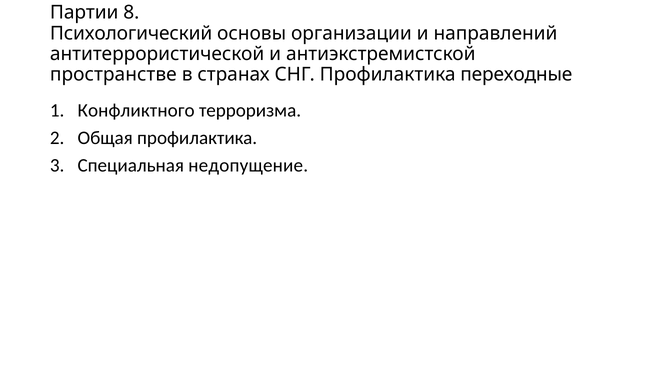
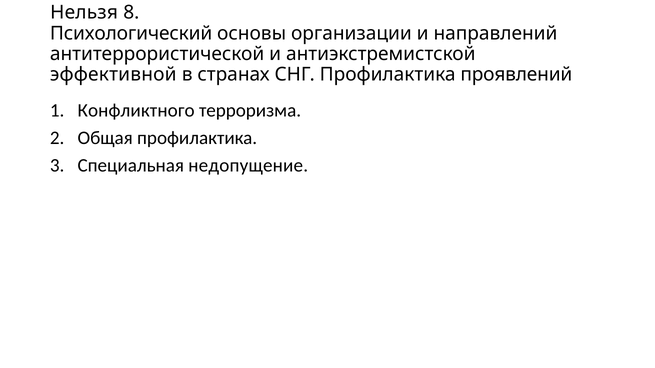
Партии: Партии -> Нельзя
пространстве: пространстве -> эффективной
переходные: переходные -> проявлений
